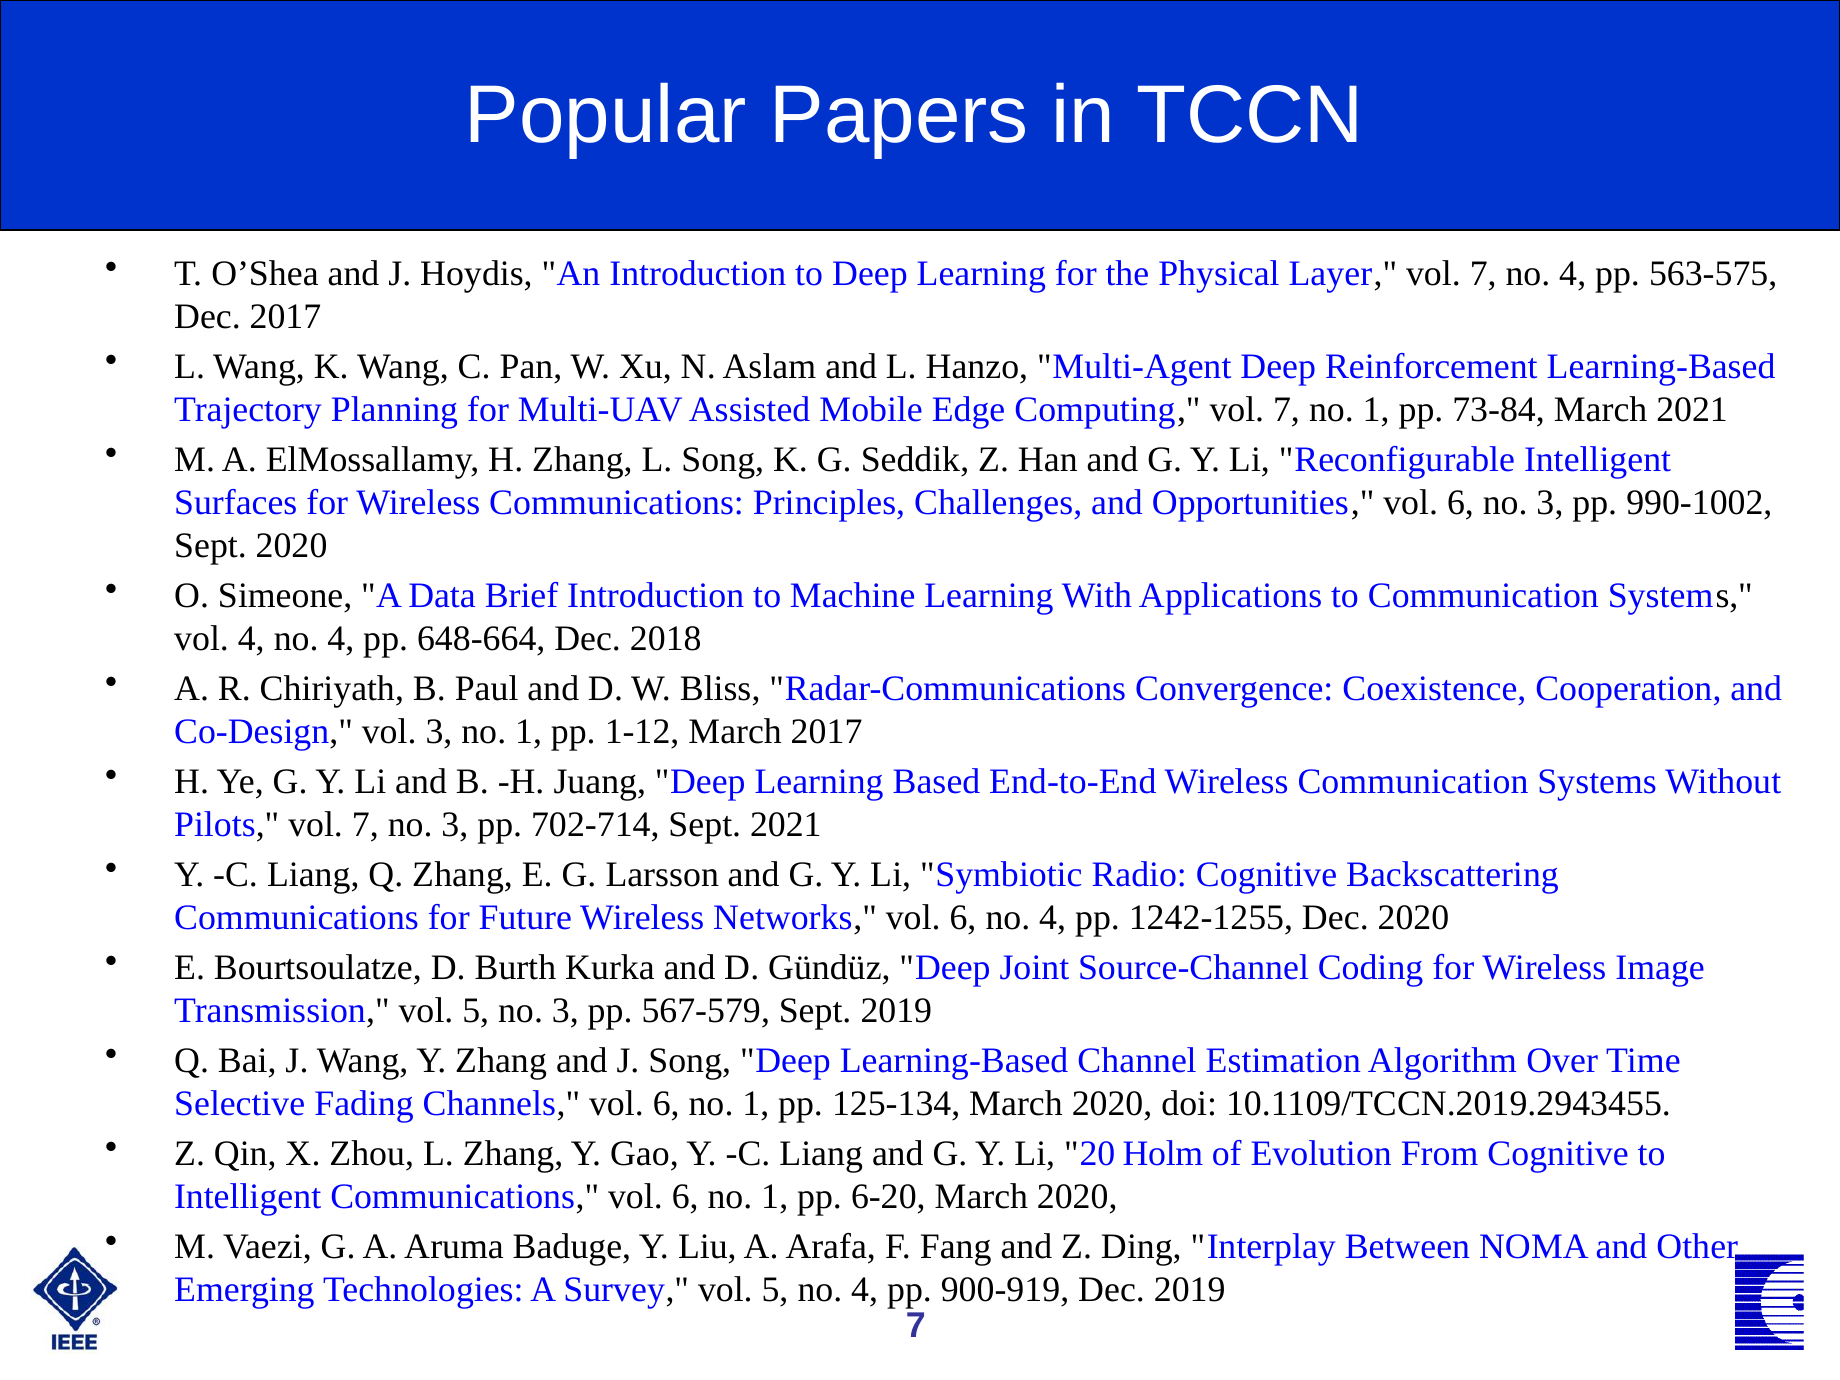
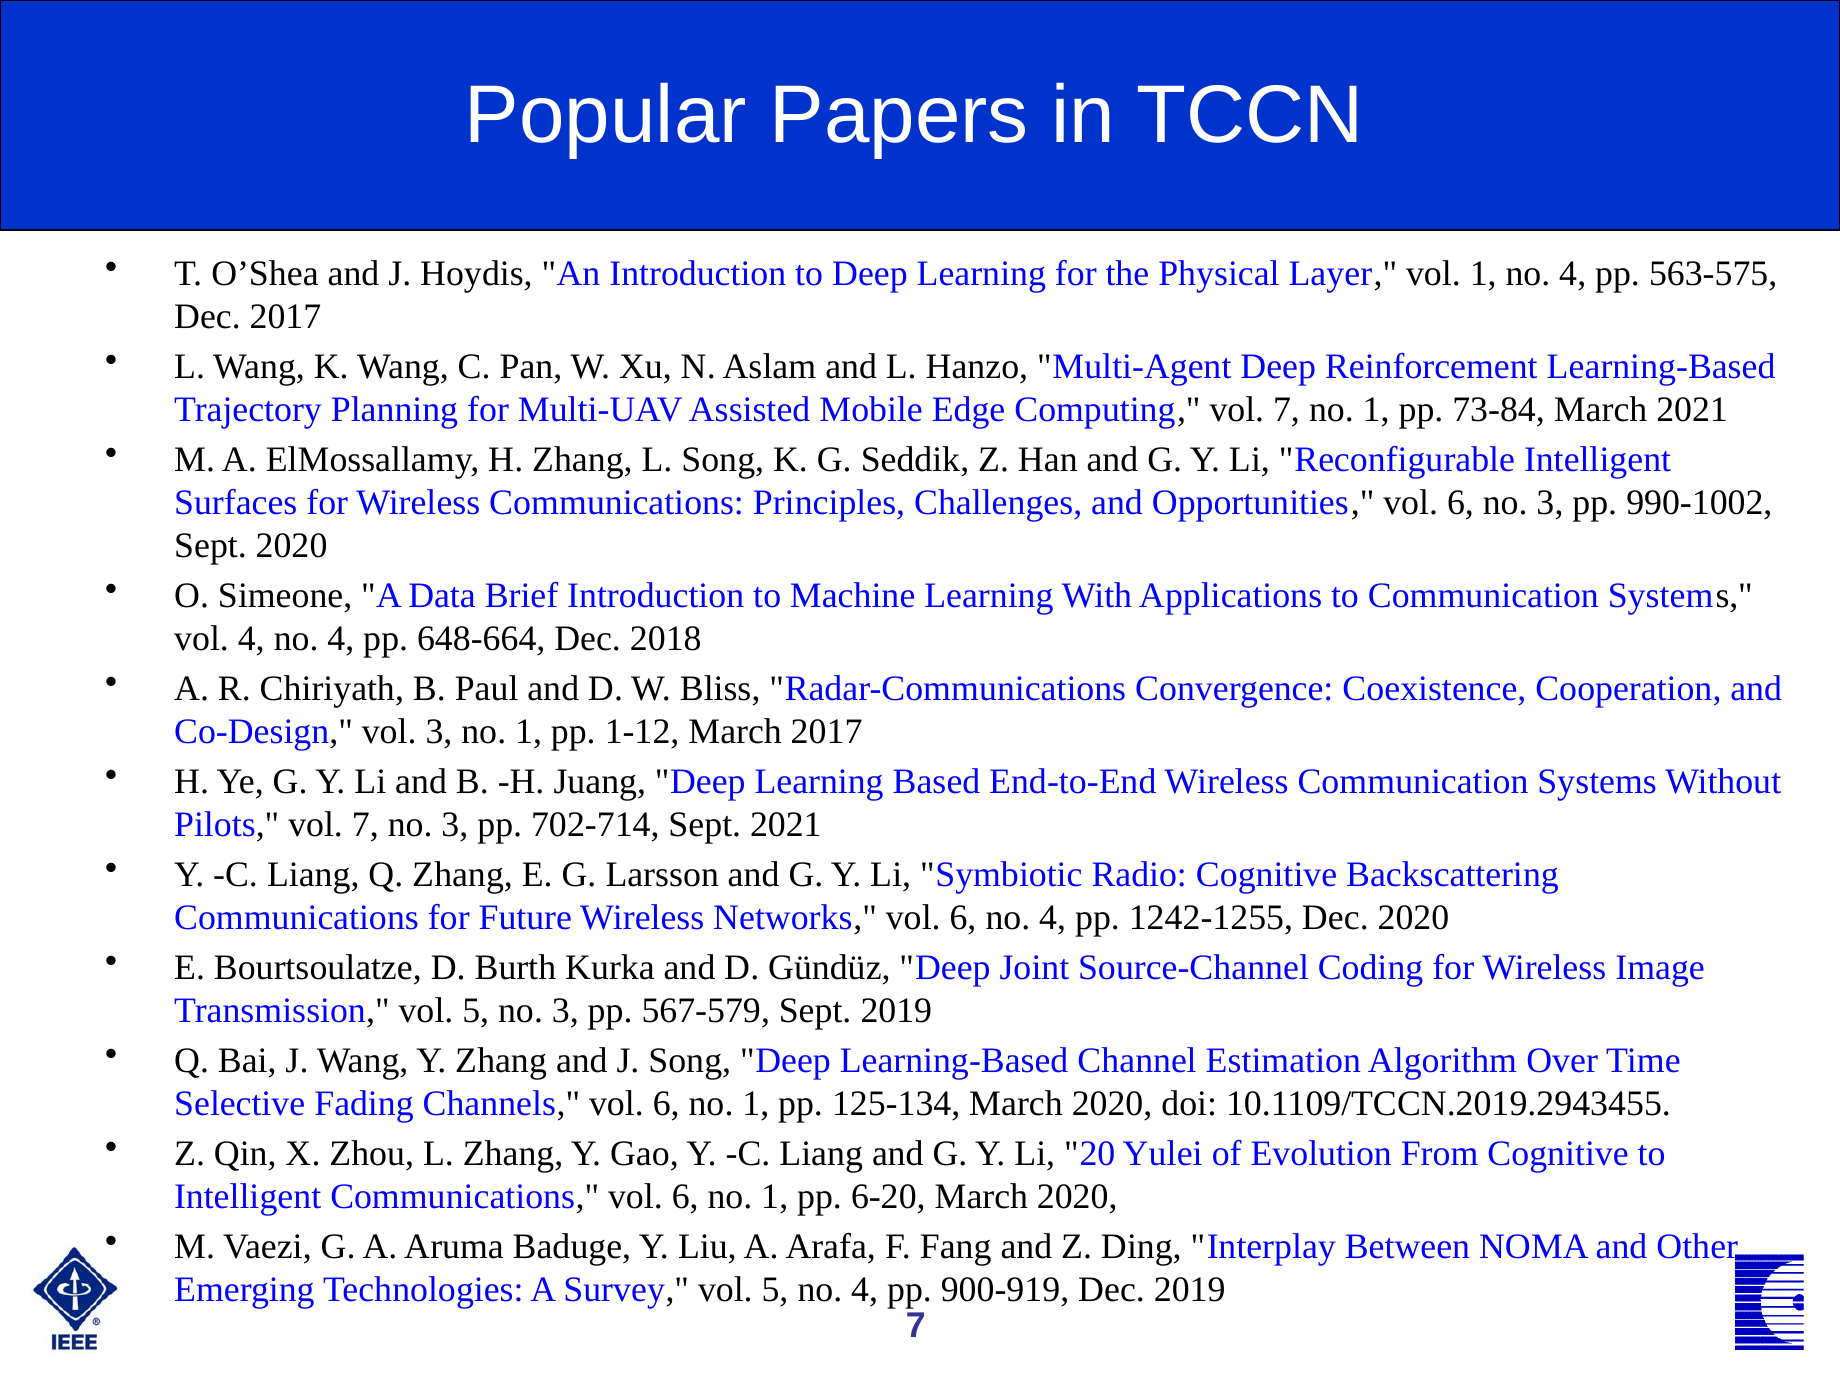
Layer vol 7: 7 -> 1
Holm: Holm -> Yulei
